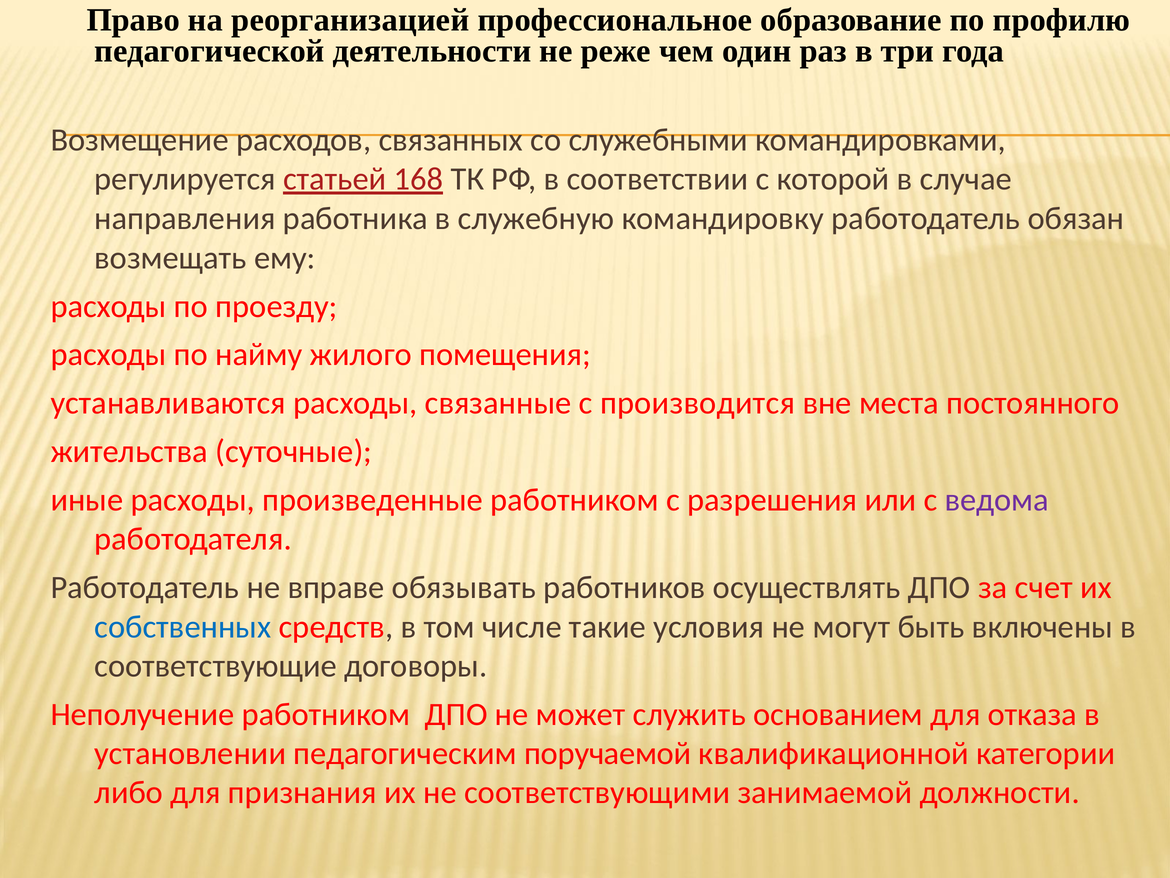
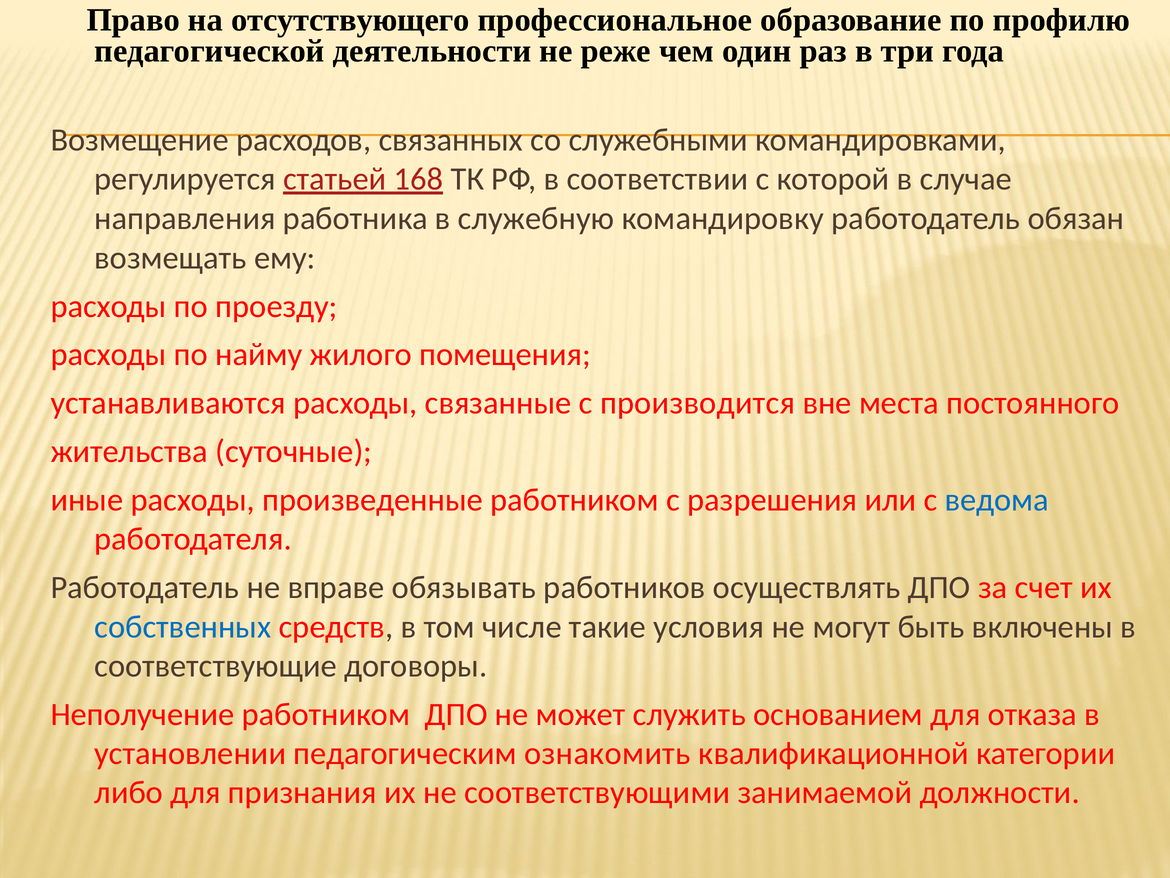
реорганизацией: реорганизацией -> отсутствующего
ведома colour: purple -> blue
поручаемой: поручаемой -> ознакомить
